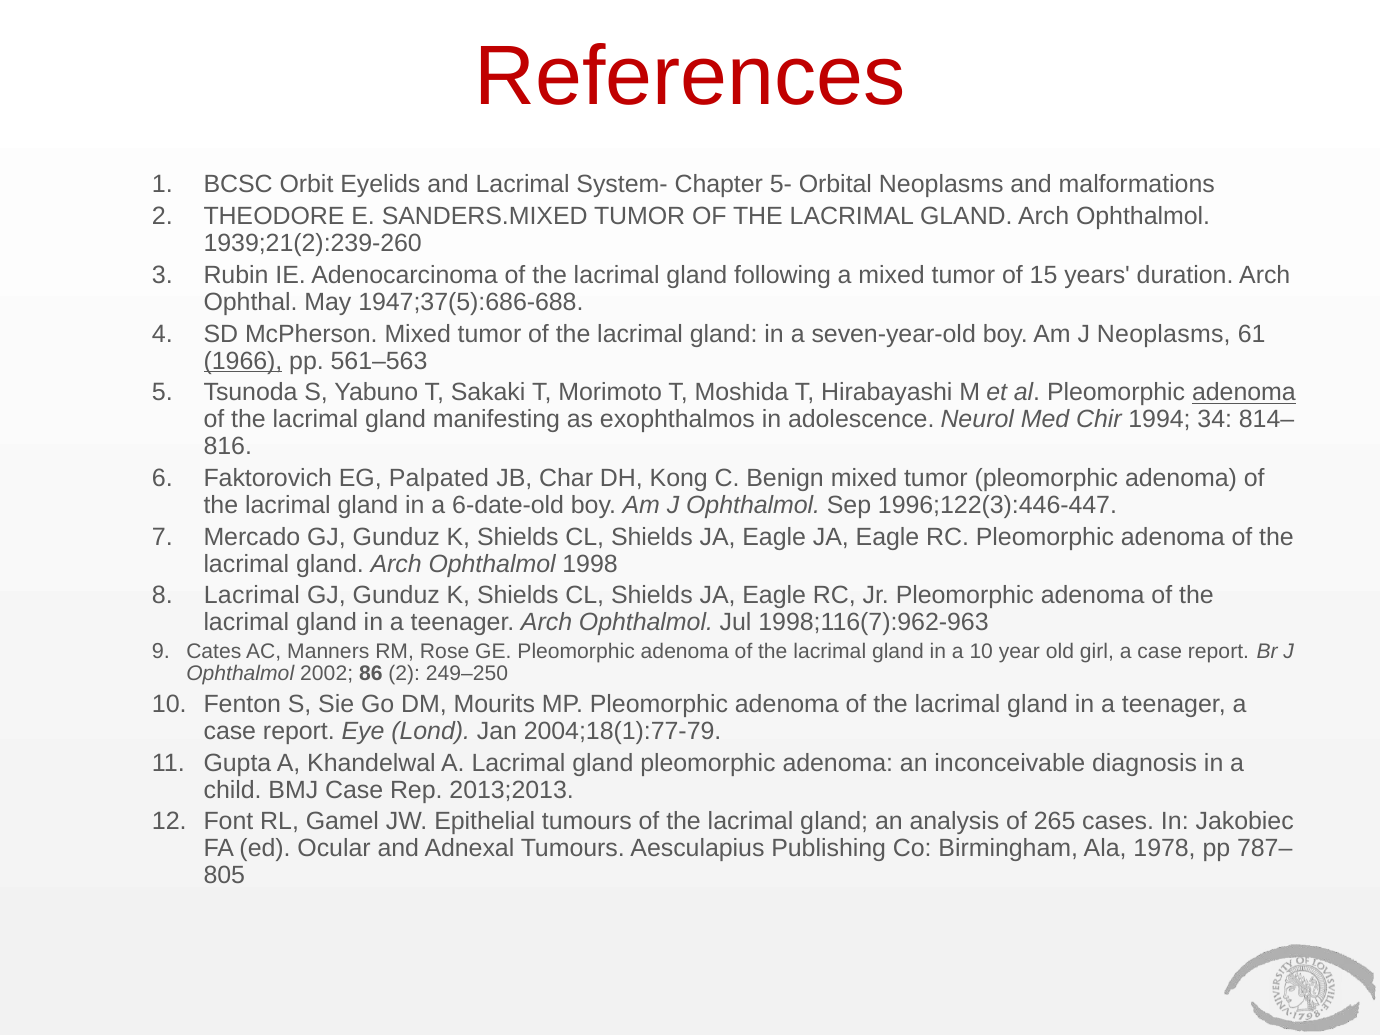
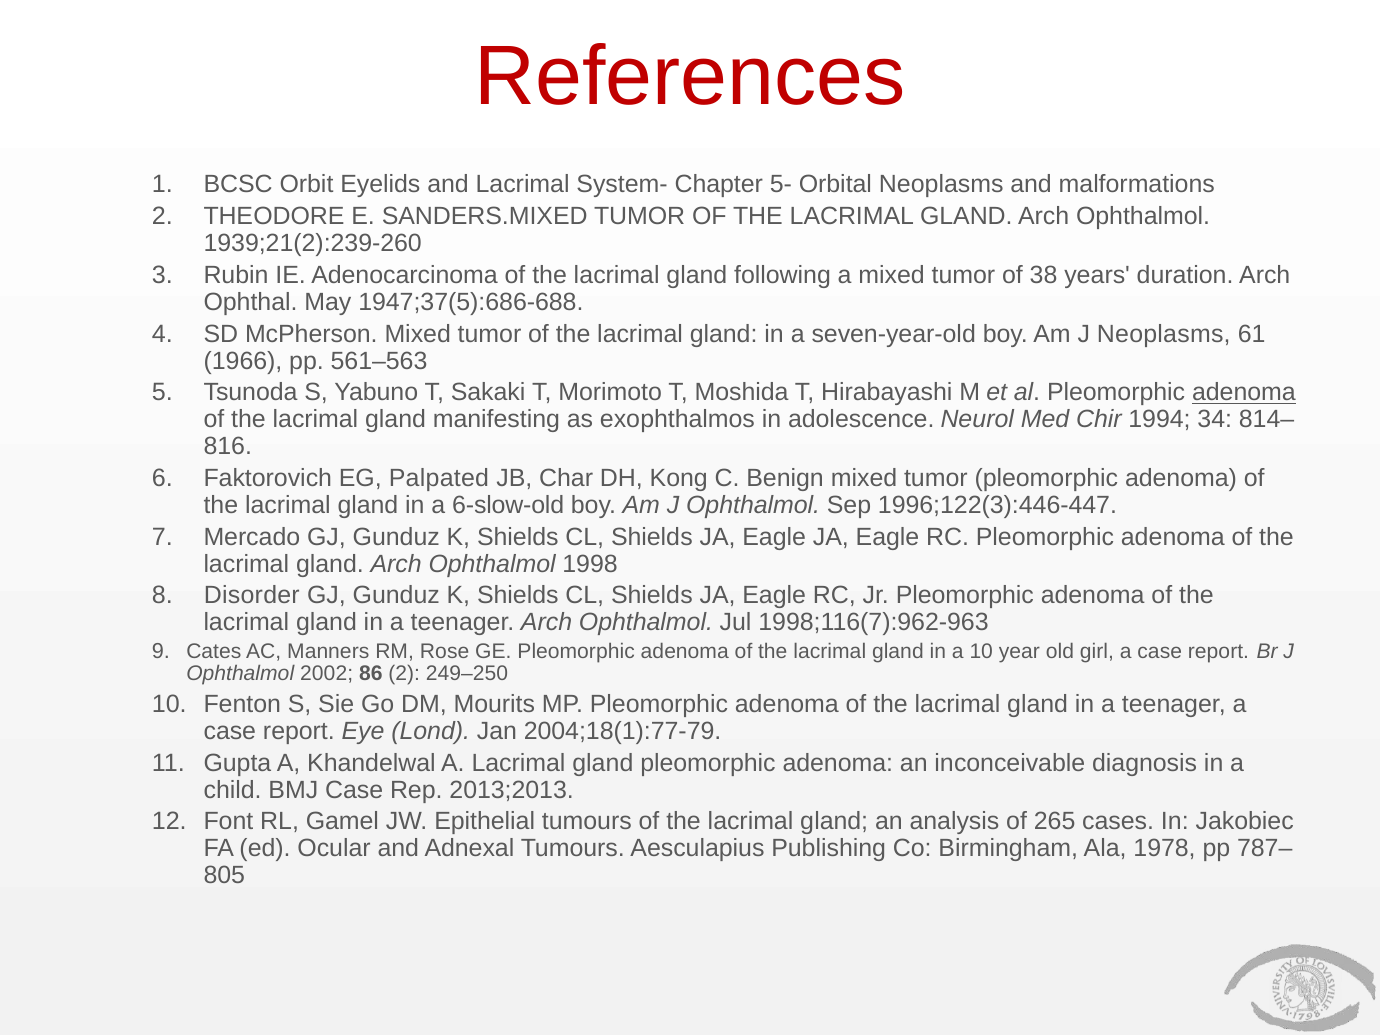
15: 15 -> 38
1966 underline: present -> none
6-date-old: 6-date-old -> 6-slow-old
Lacrimal at (252, 596): Lacrimal -> Disorder
